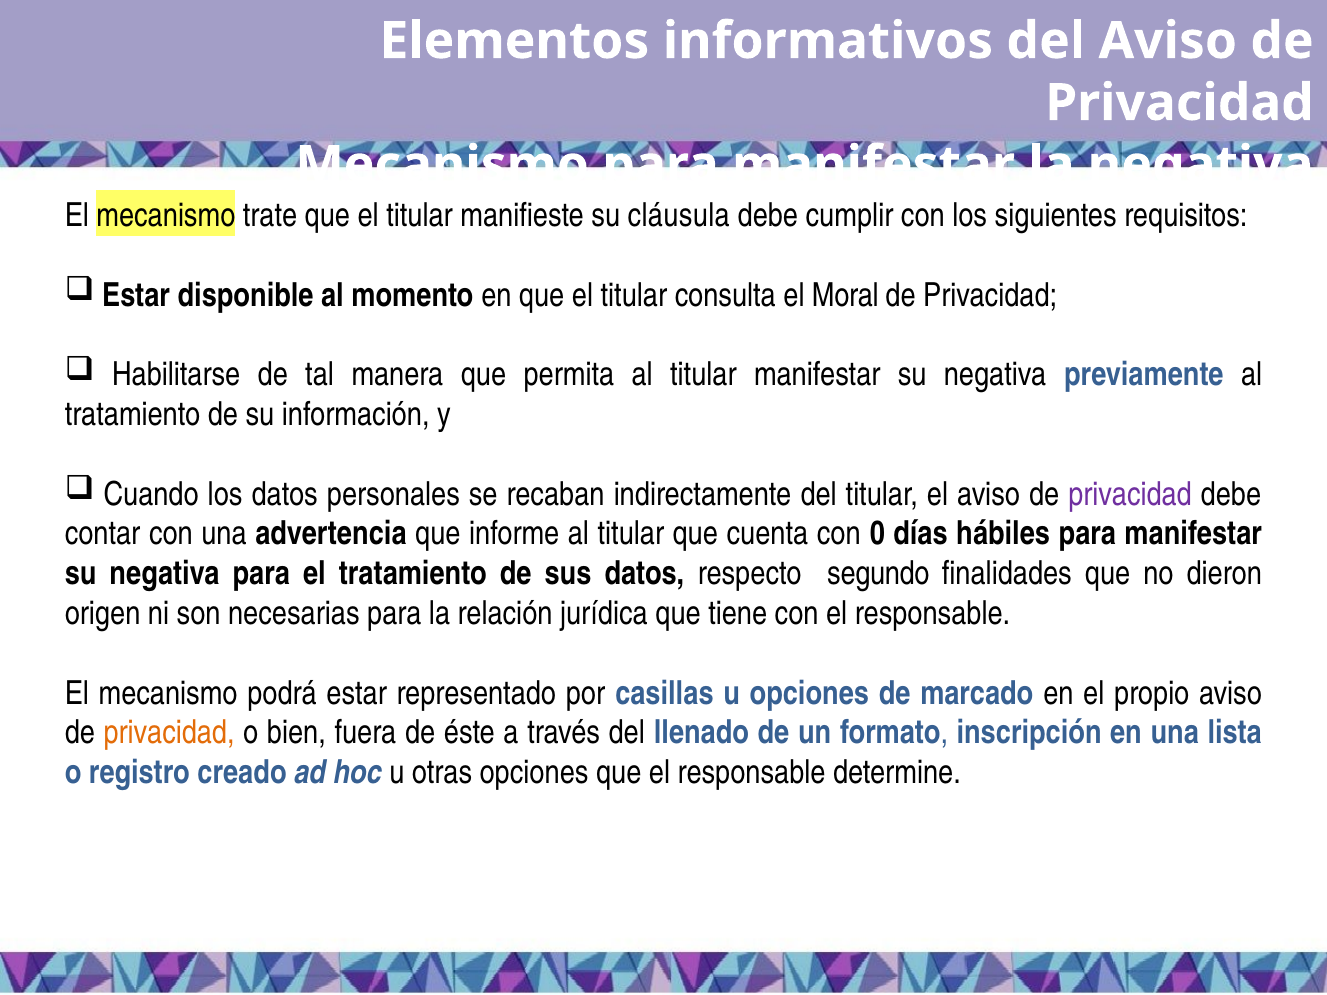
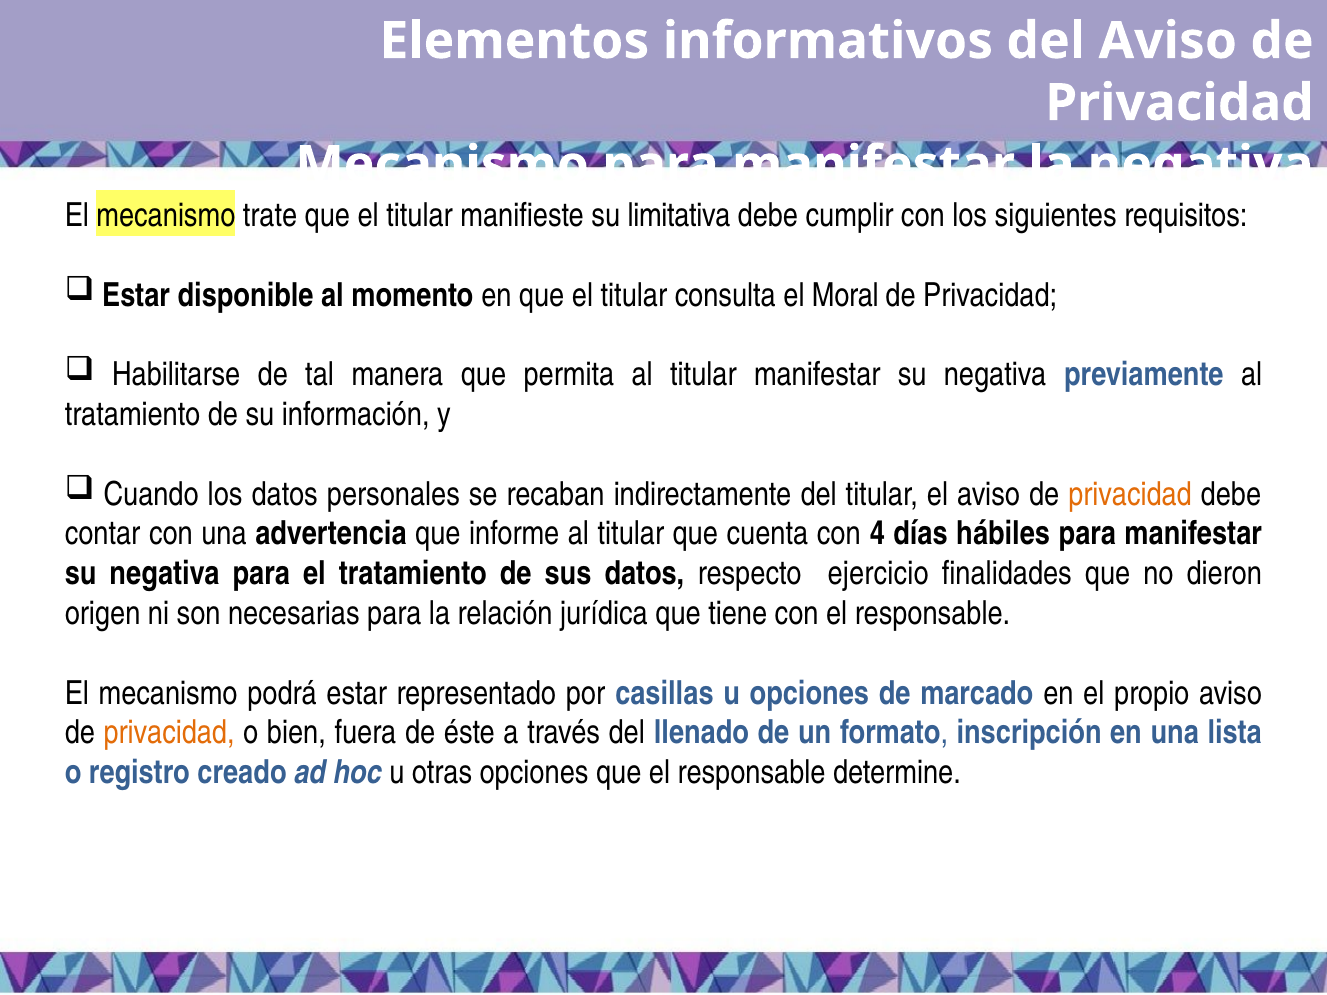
cláusula: cláusula -> limitativa
privacidad at (1130, 494) colour: purple -> orange
0: 0 -> 4
segundo: segundo -> ejercicio
